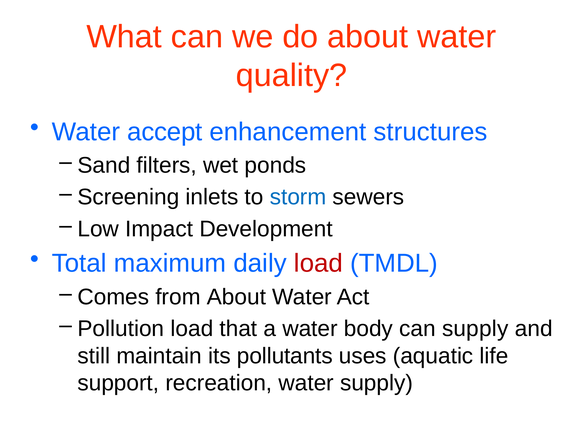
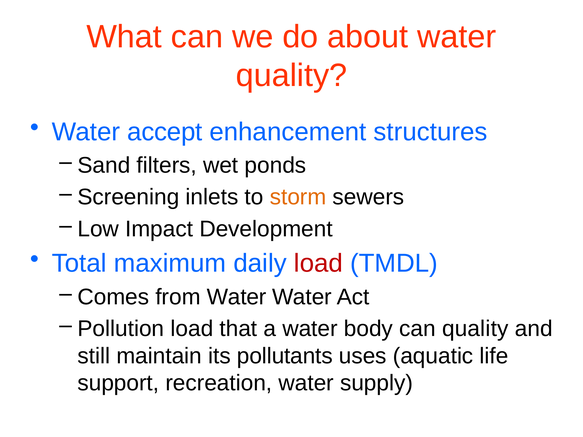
storm colour: blue -> orange
from About: About -> Water
can supply: supply -> quality
